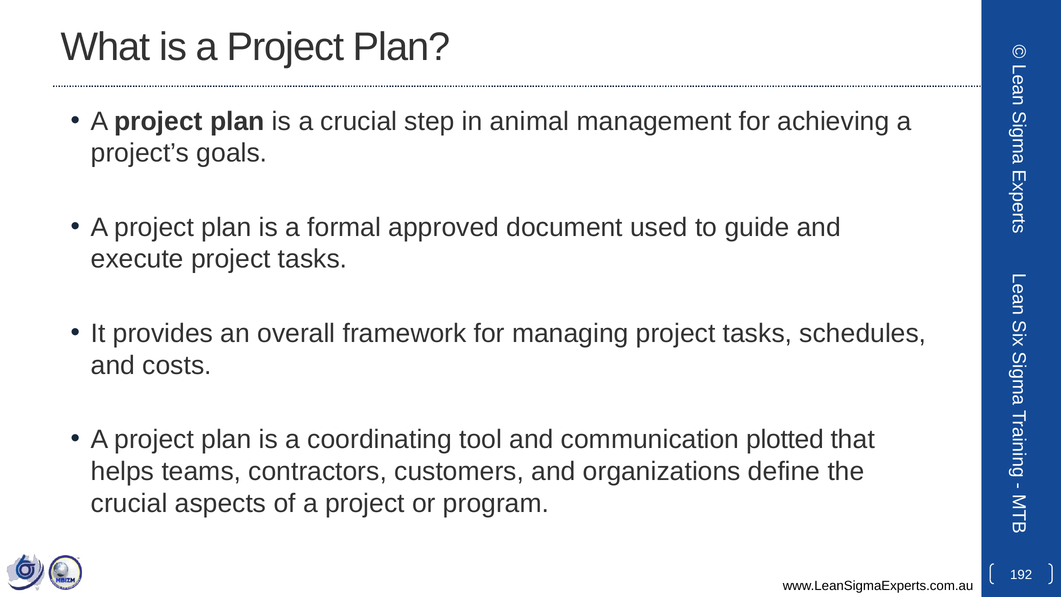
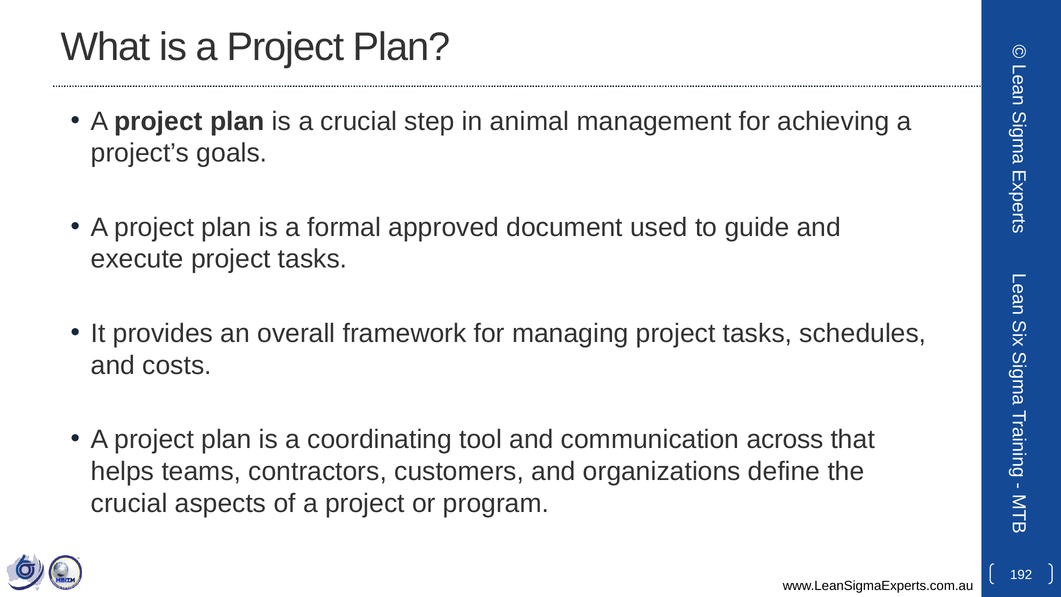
plotted: plotted -> across
